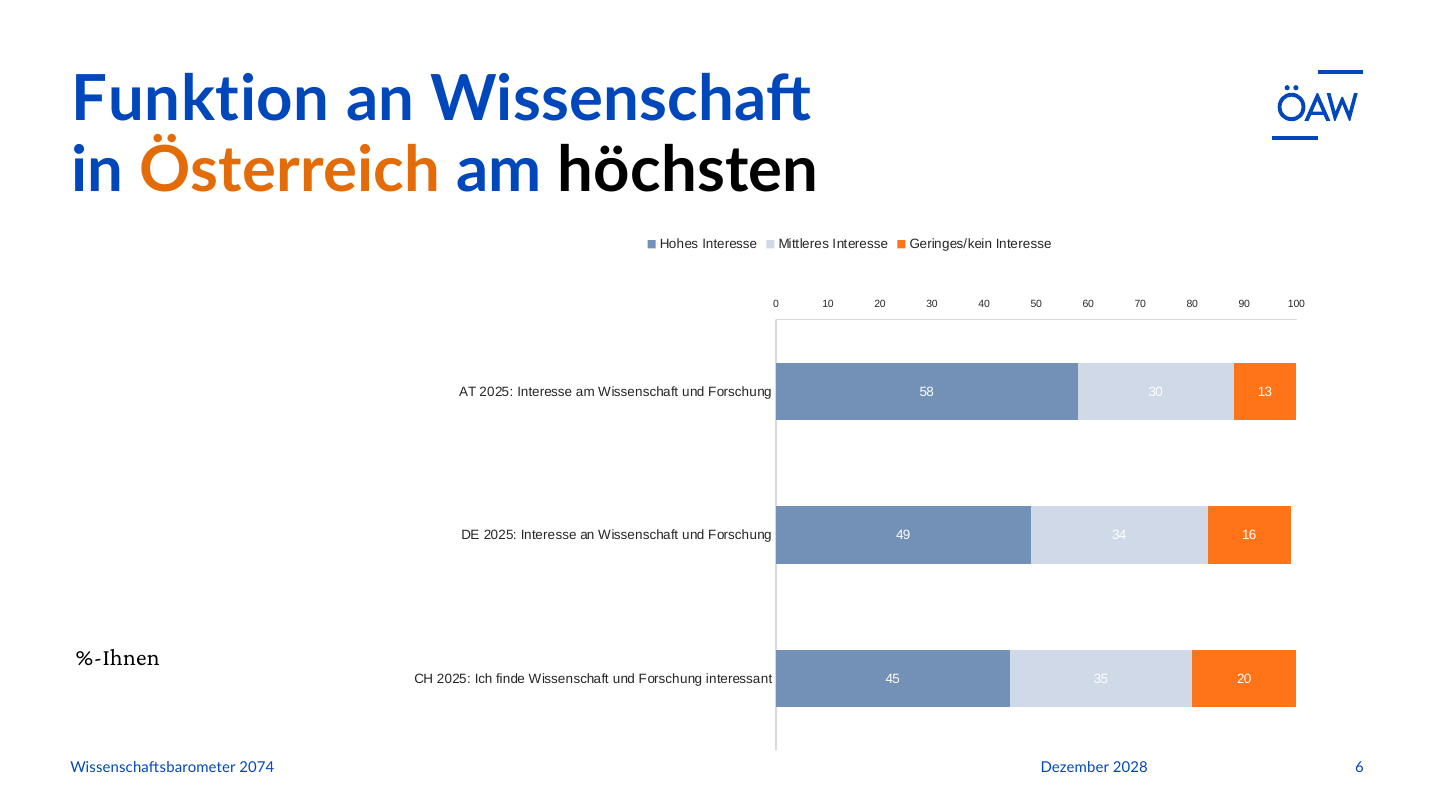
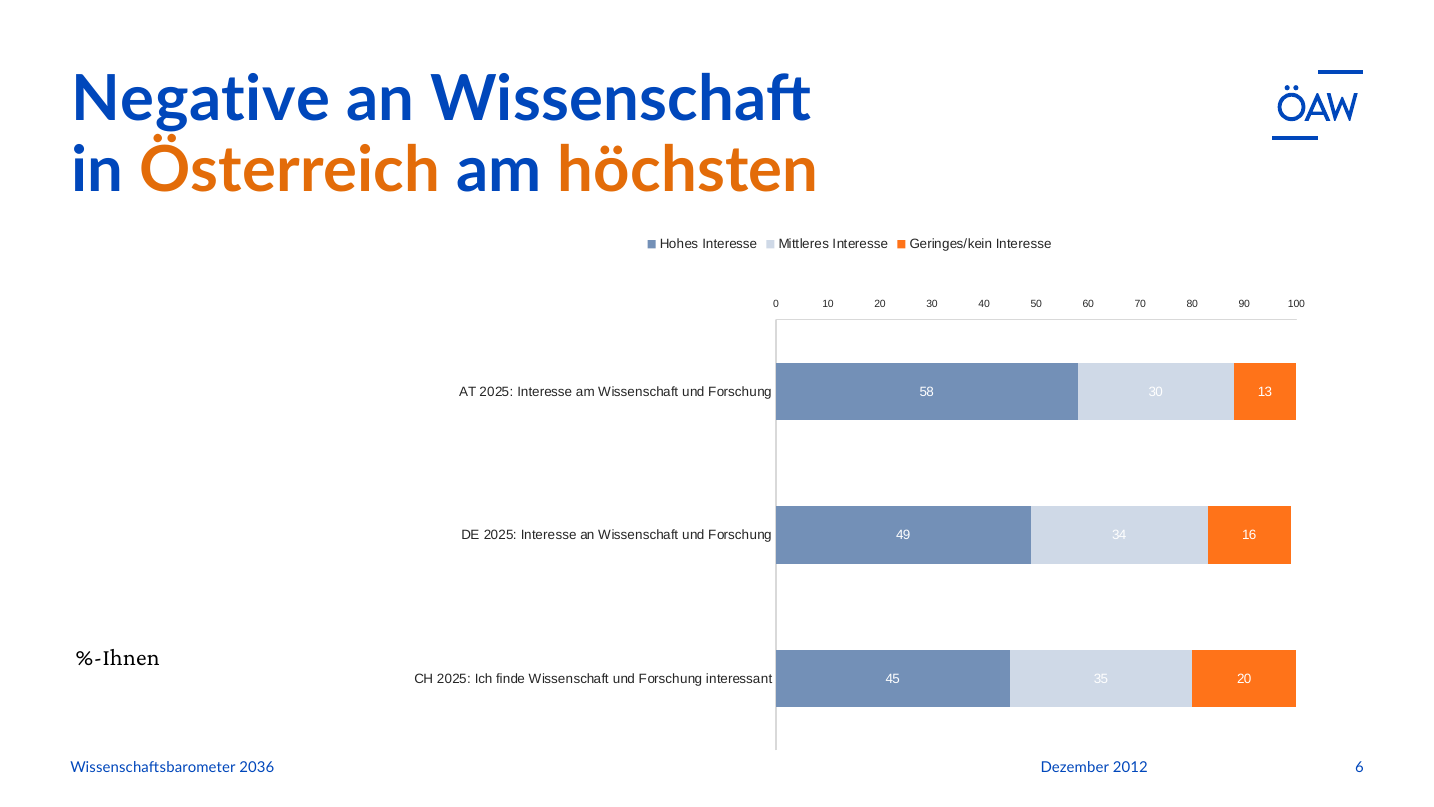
Funktion: Funktion -> Negative
höchsten colour: black -> orange
2074: 2074 -> 2036
2028: 2028 -> 2012
